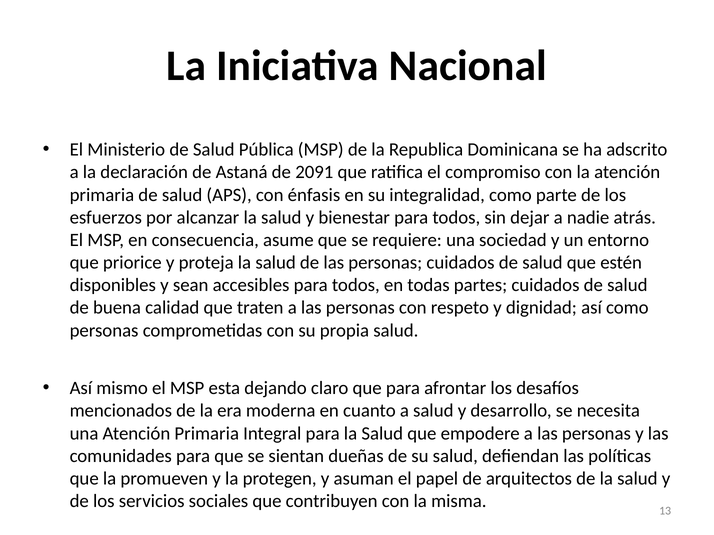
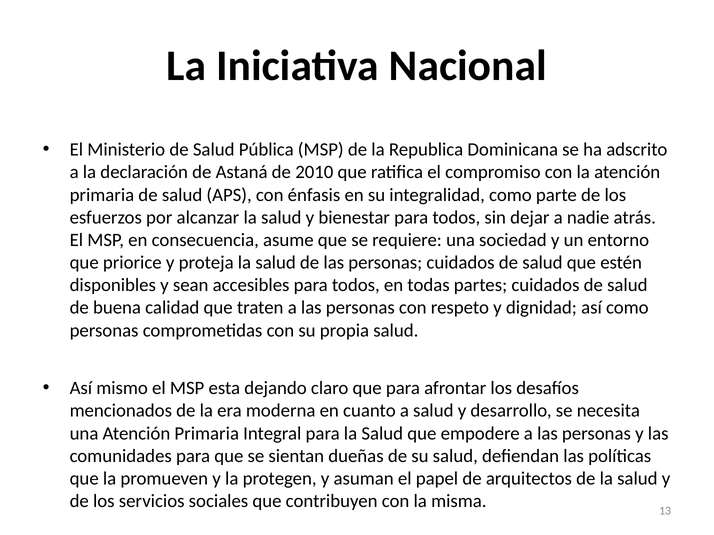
2091: 2091 -> 2010
